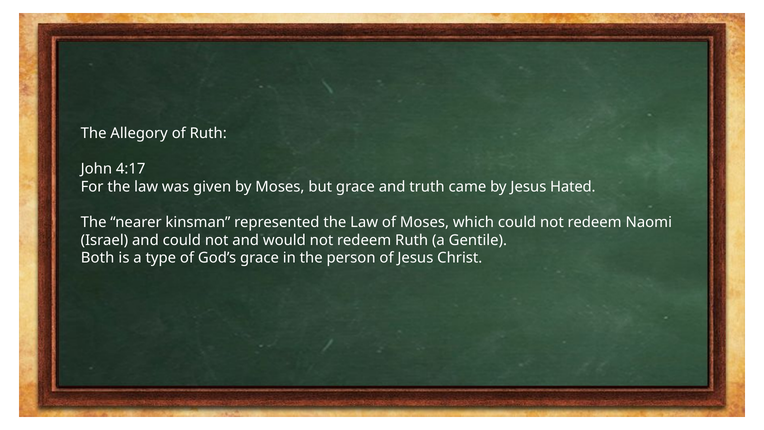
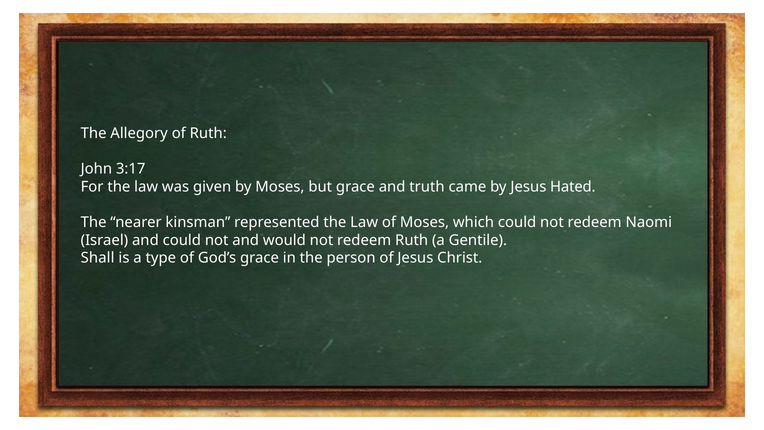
4:17: 4:17 -> 3:17
Both: Both -> Shall
